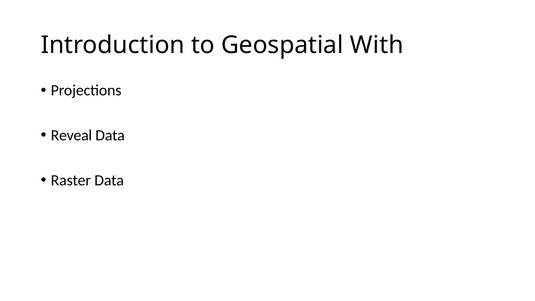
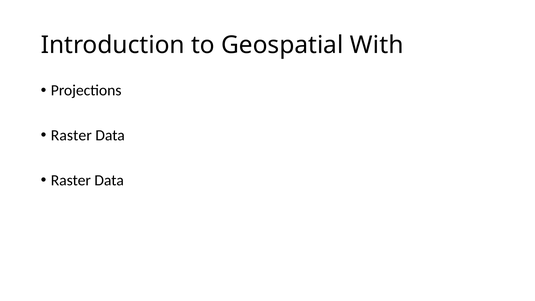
Reveal at (71, 135): Reveal -> Raster
